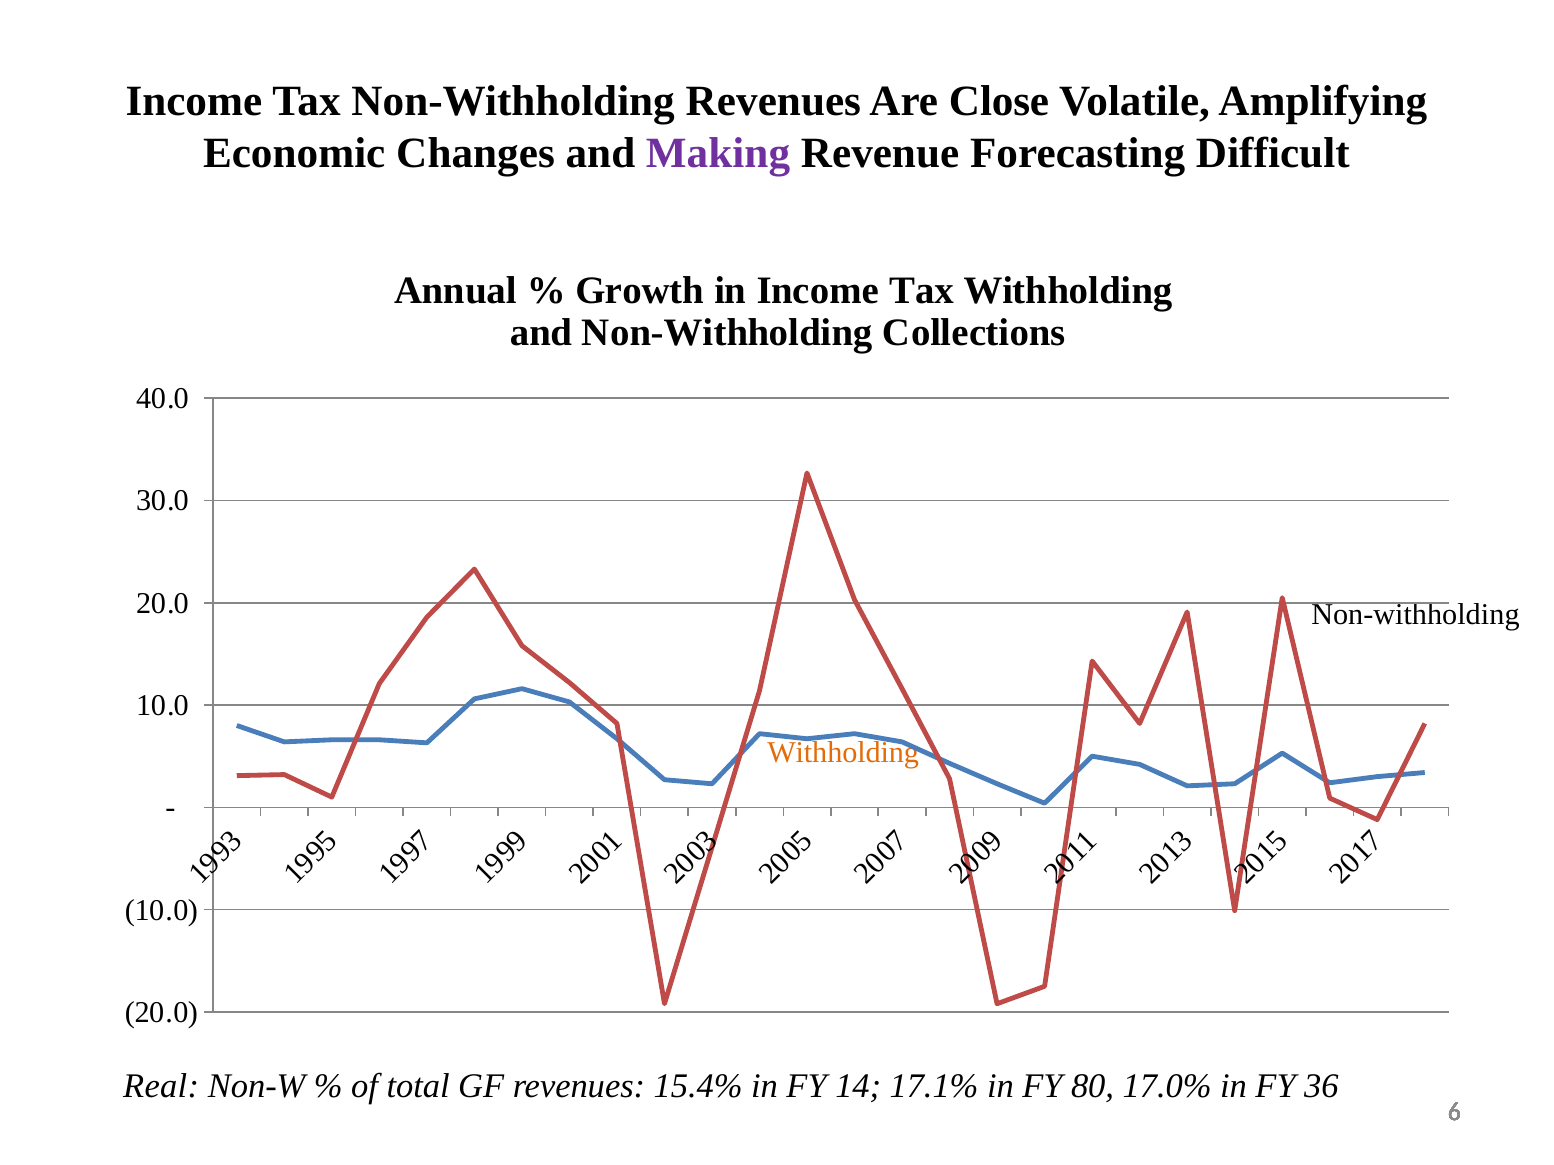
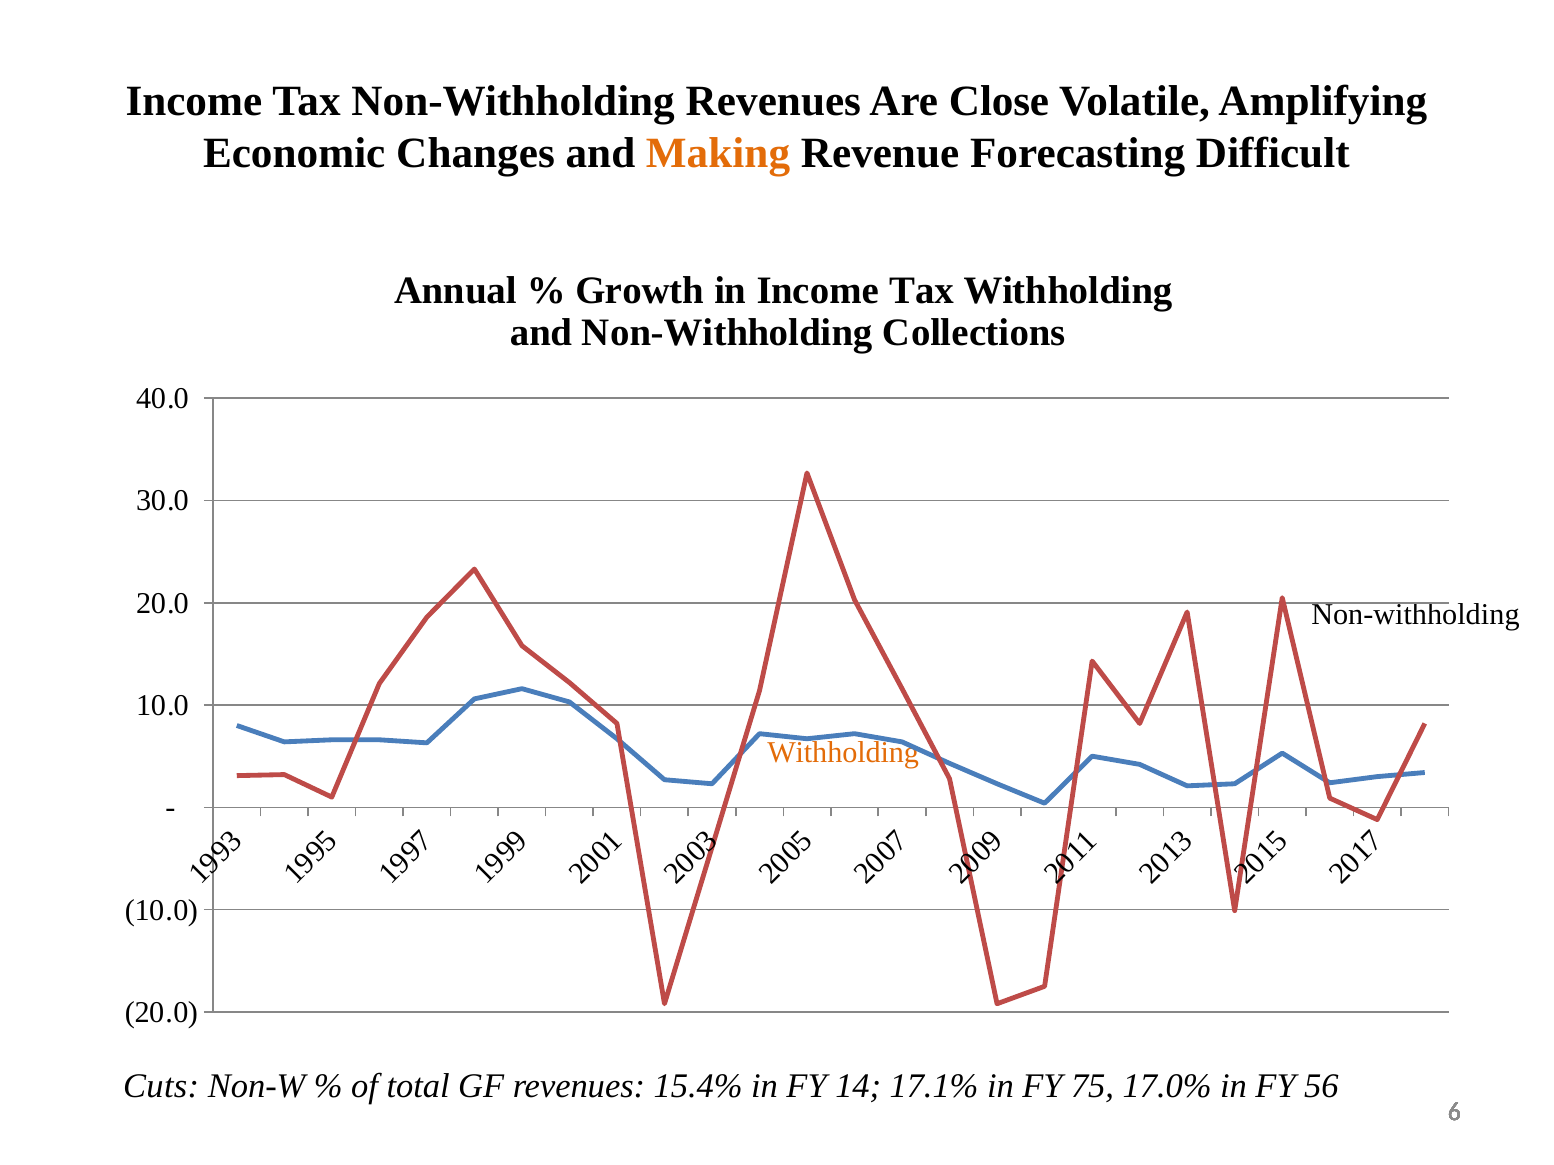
Making colour: purple -> orange
Real: Real -> Cuts
80: 80 -> 75
36: 36 -> 56
